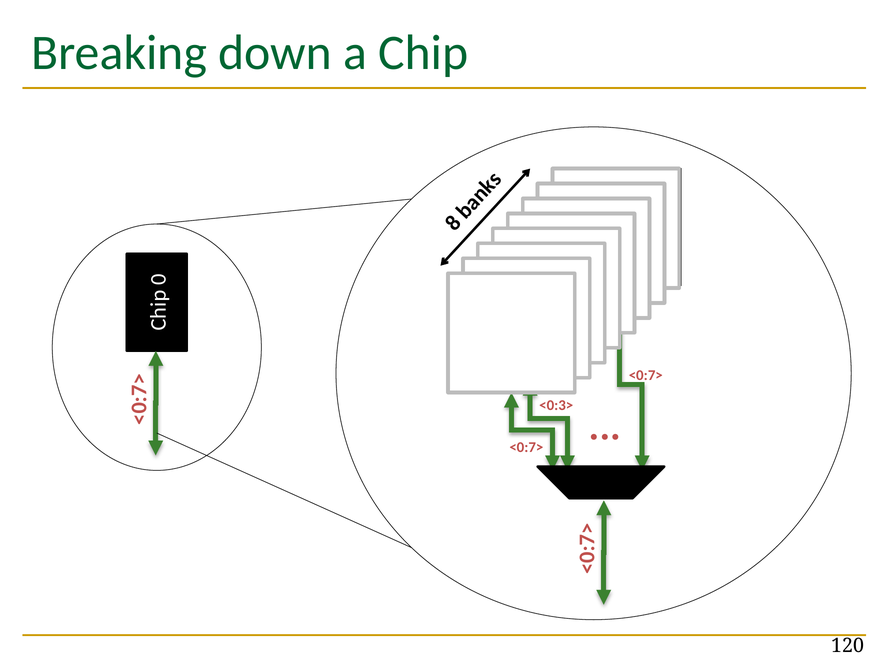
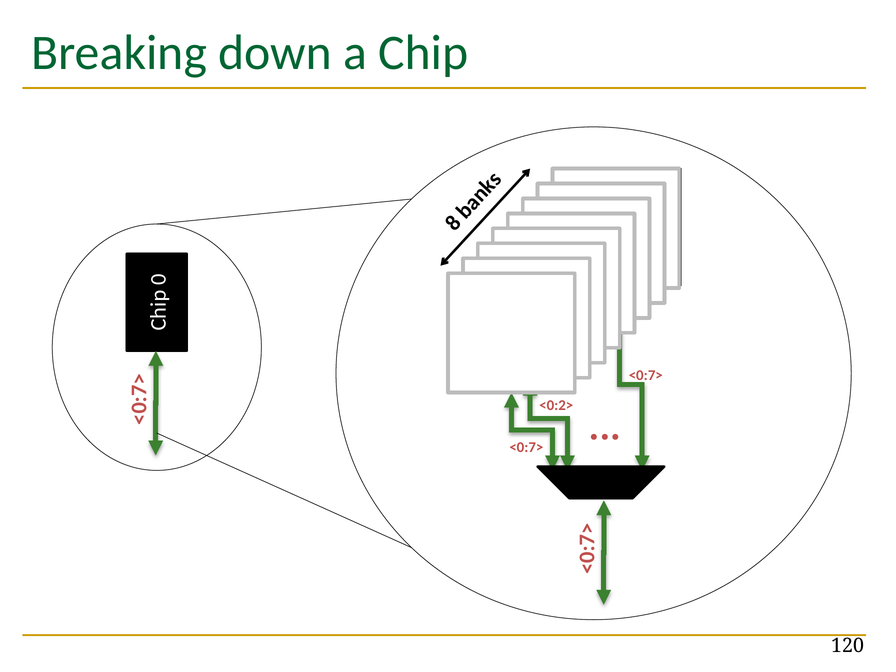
<0:3>: <0:3> -> <0:2>
